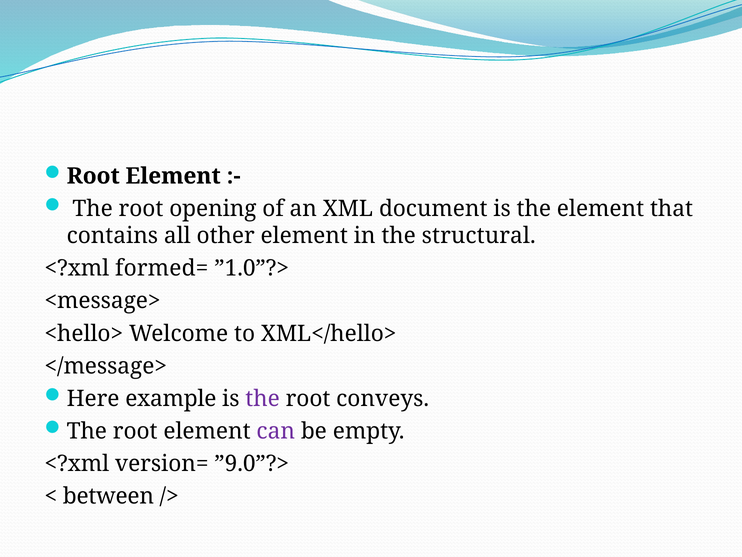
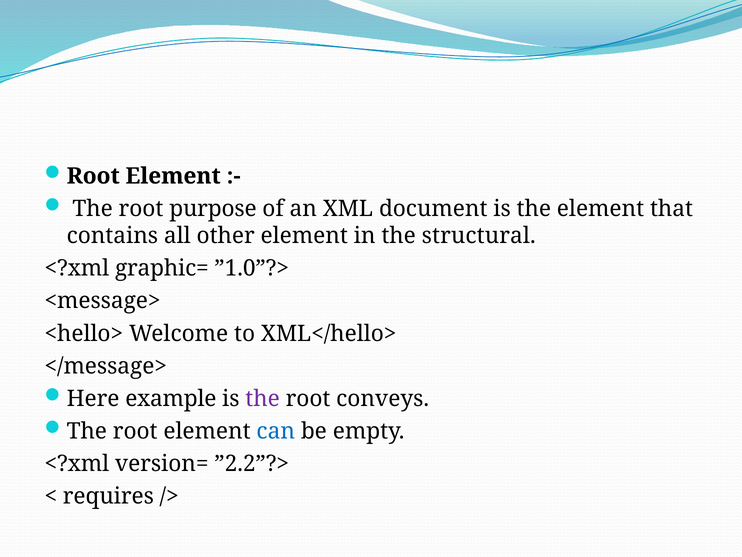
opening: opening -> purpose
formed=: formed= -> graphic=
can colour: purple -> blue
”9.0”?>: ”9.0”?> -> ”2.2”?>
between: between -> requires
